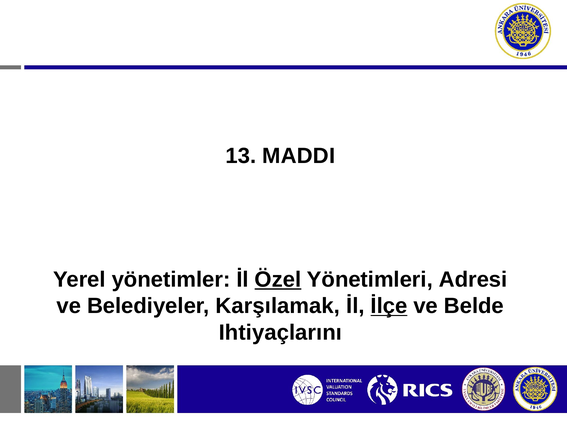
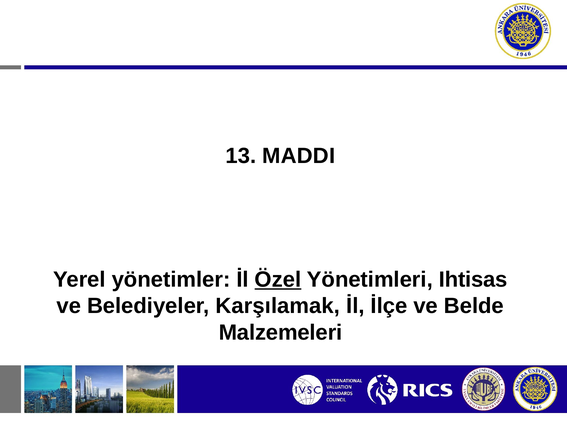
Adresi: Adresi -> Ihtisas
İlçe underline: present -> none
Ihtiyaçlarını: Ihtiyaçlarını -> Malzemeleri
